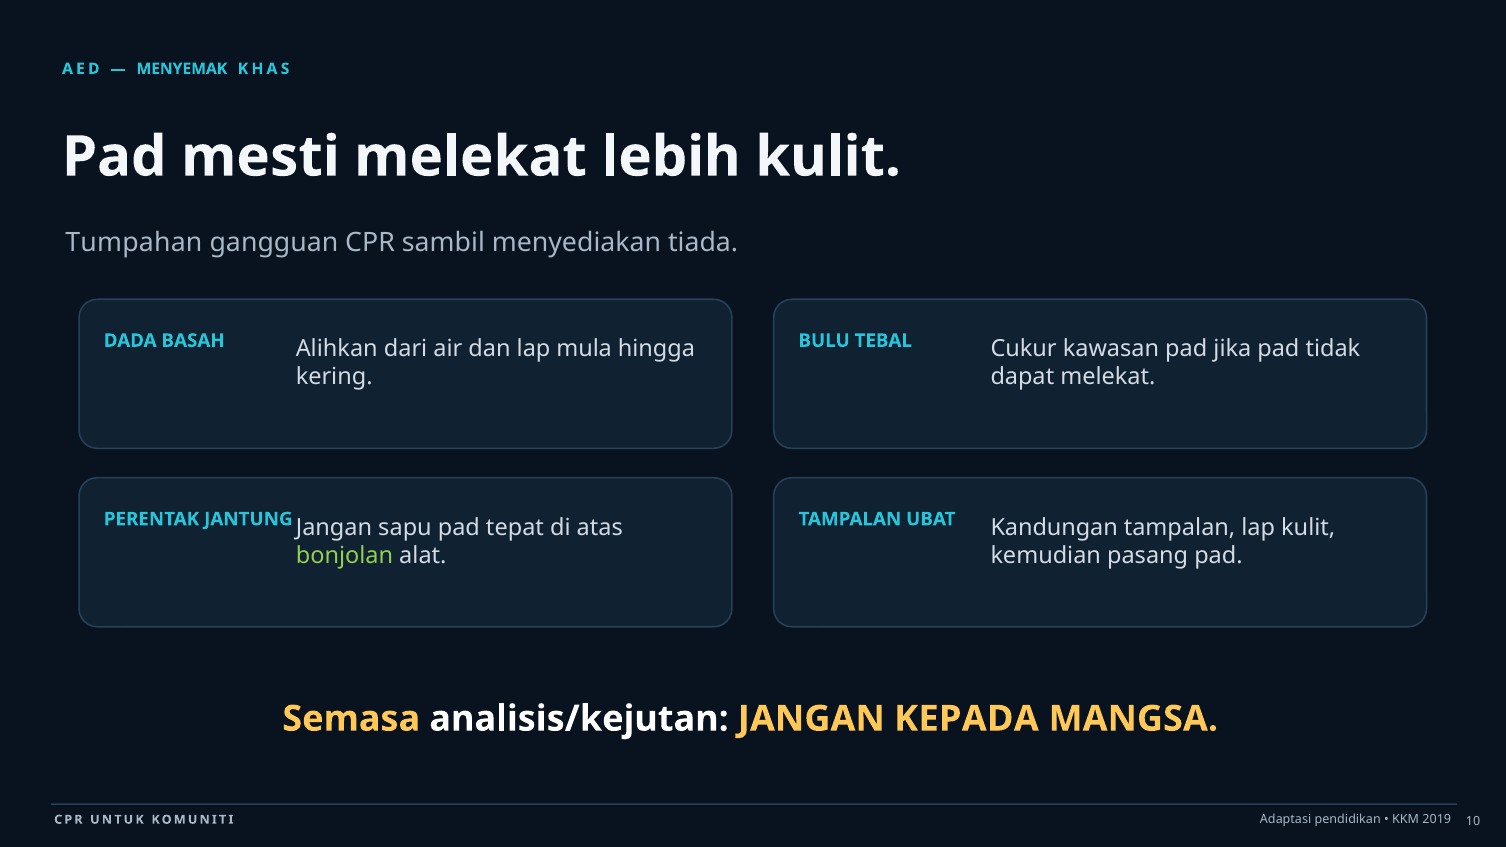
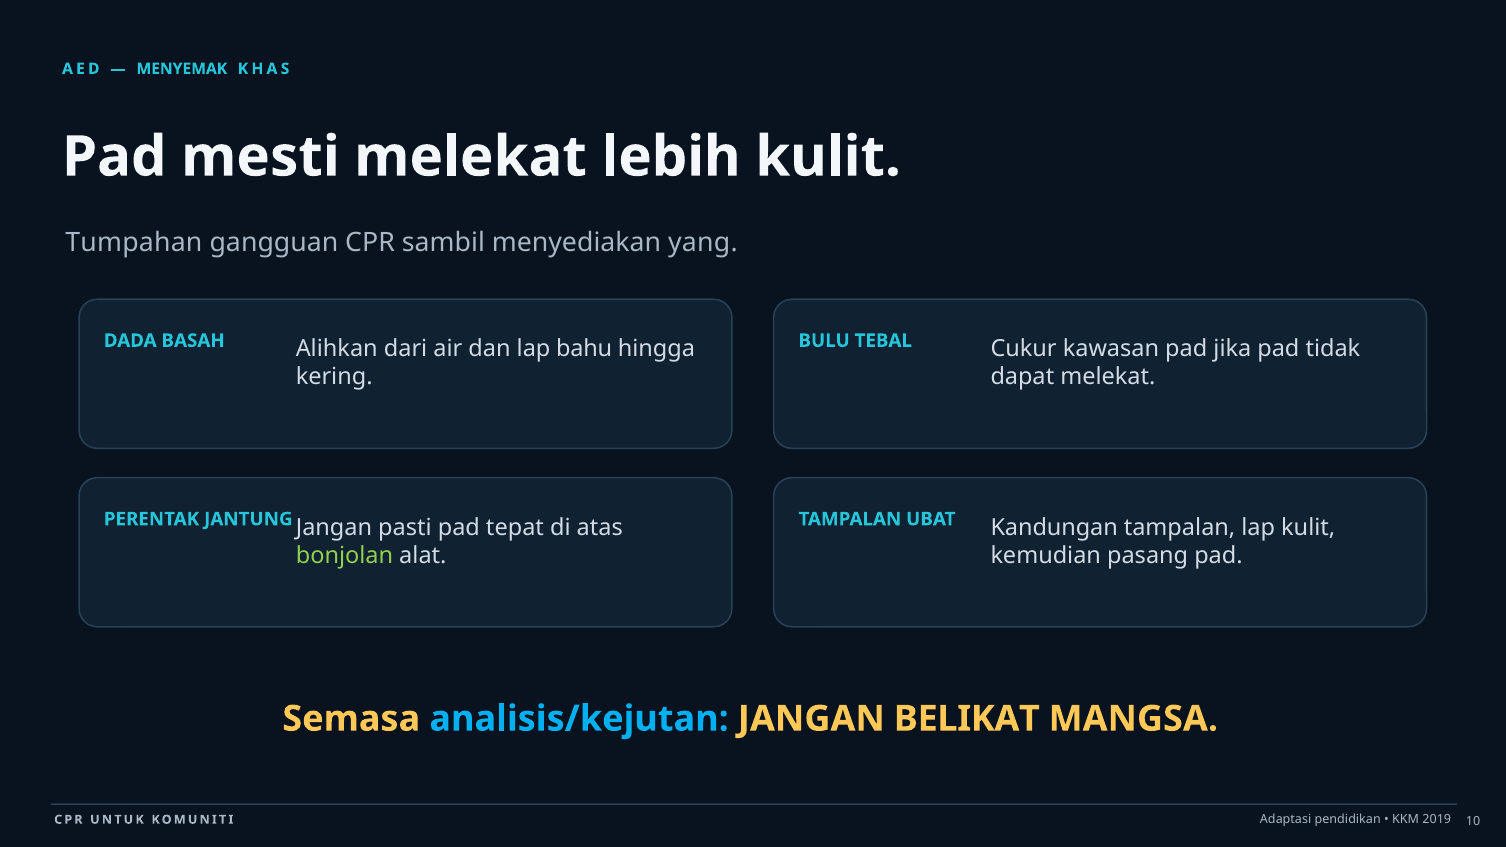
tiada: tiada -> yang
mula: mula -> bahu
sapu: sapu -> pasti
analisis/kejutan colour: white -> light blue
KEPADA: KEPADA -> BELIKAT
